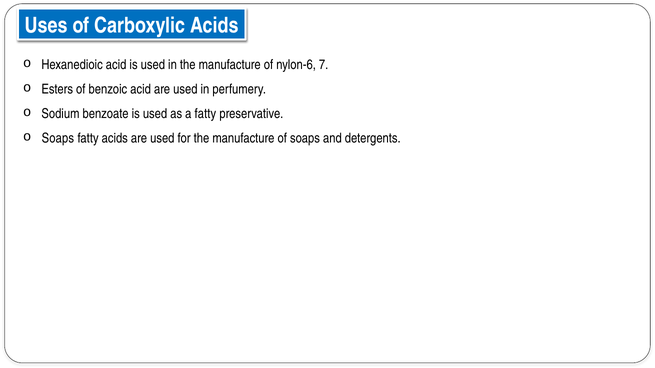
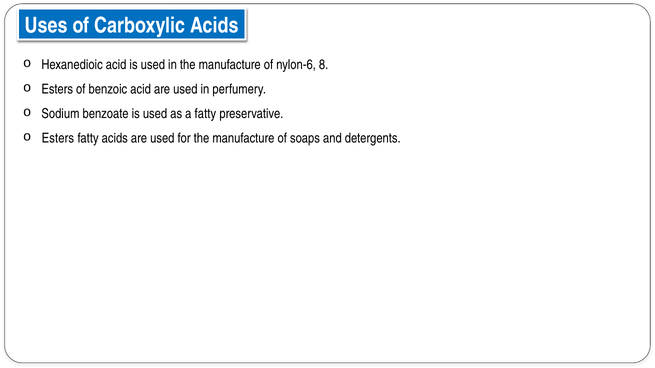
7: 7 -> 8
Soaps at (58, 138): Soaps -> Esters
